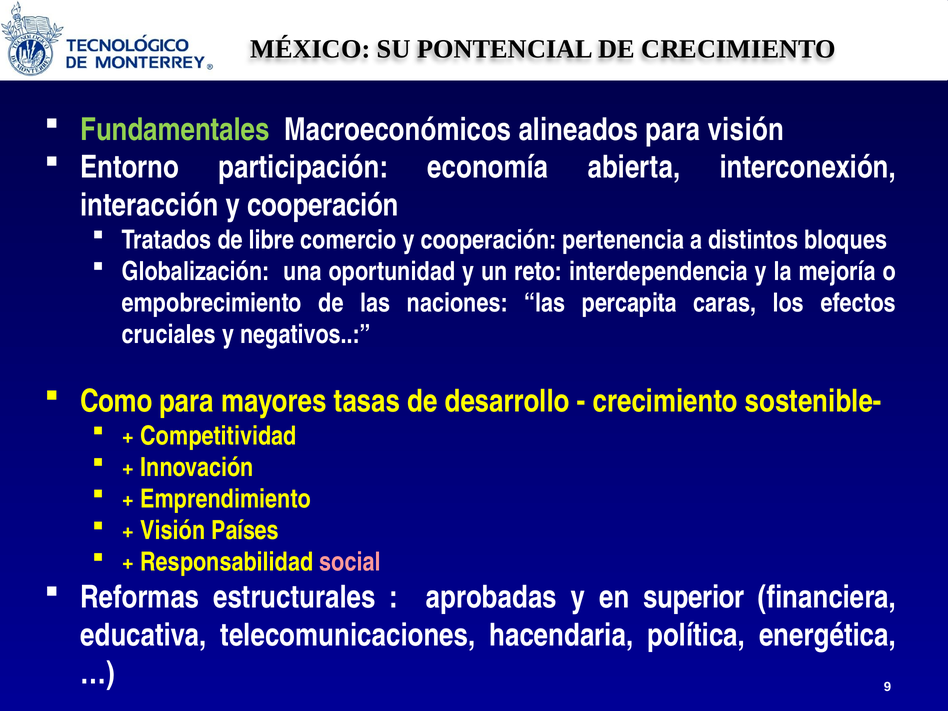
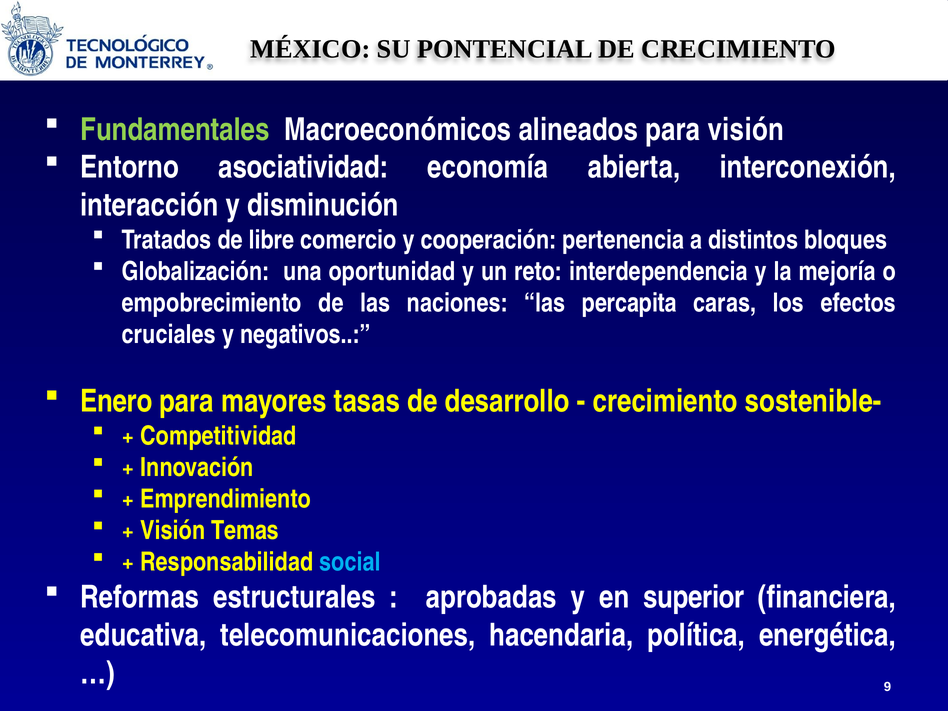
participación: participación -> asociatividad
interacción y cooperación: cooperación -> disminución
Como: Como -> Enero
Países: Países -> Temas
social colour: pink -> light blue
